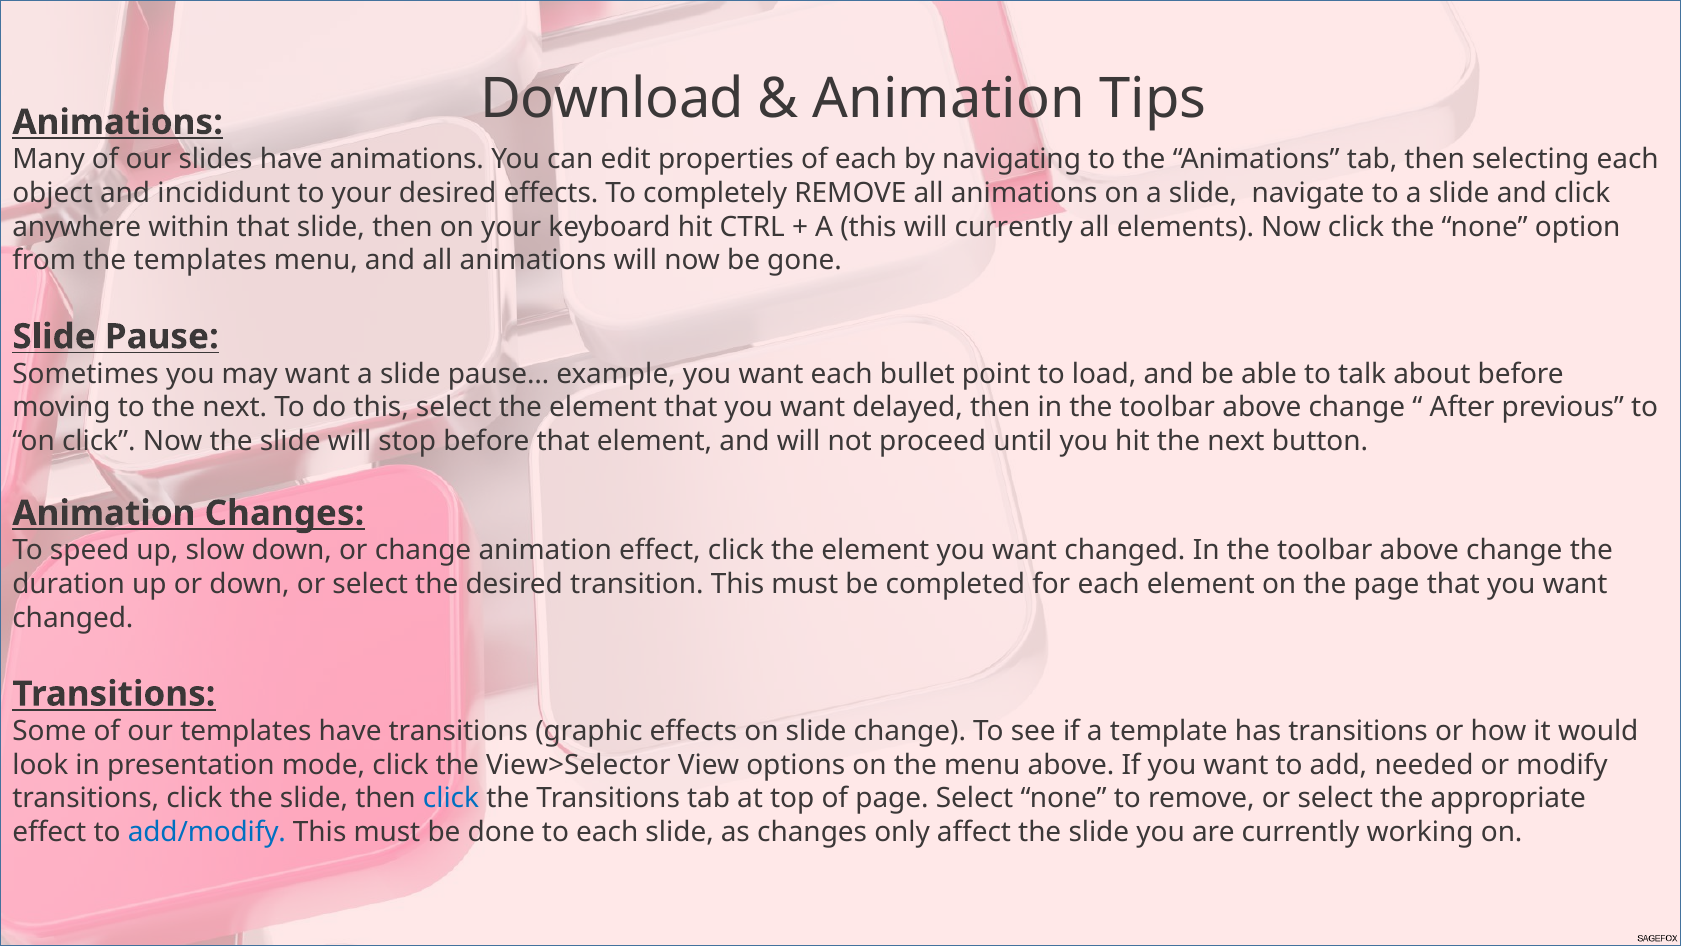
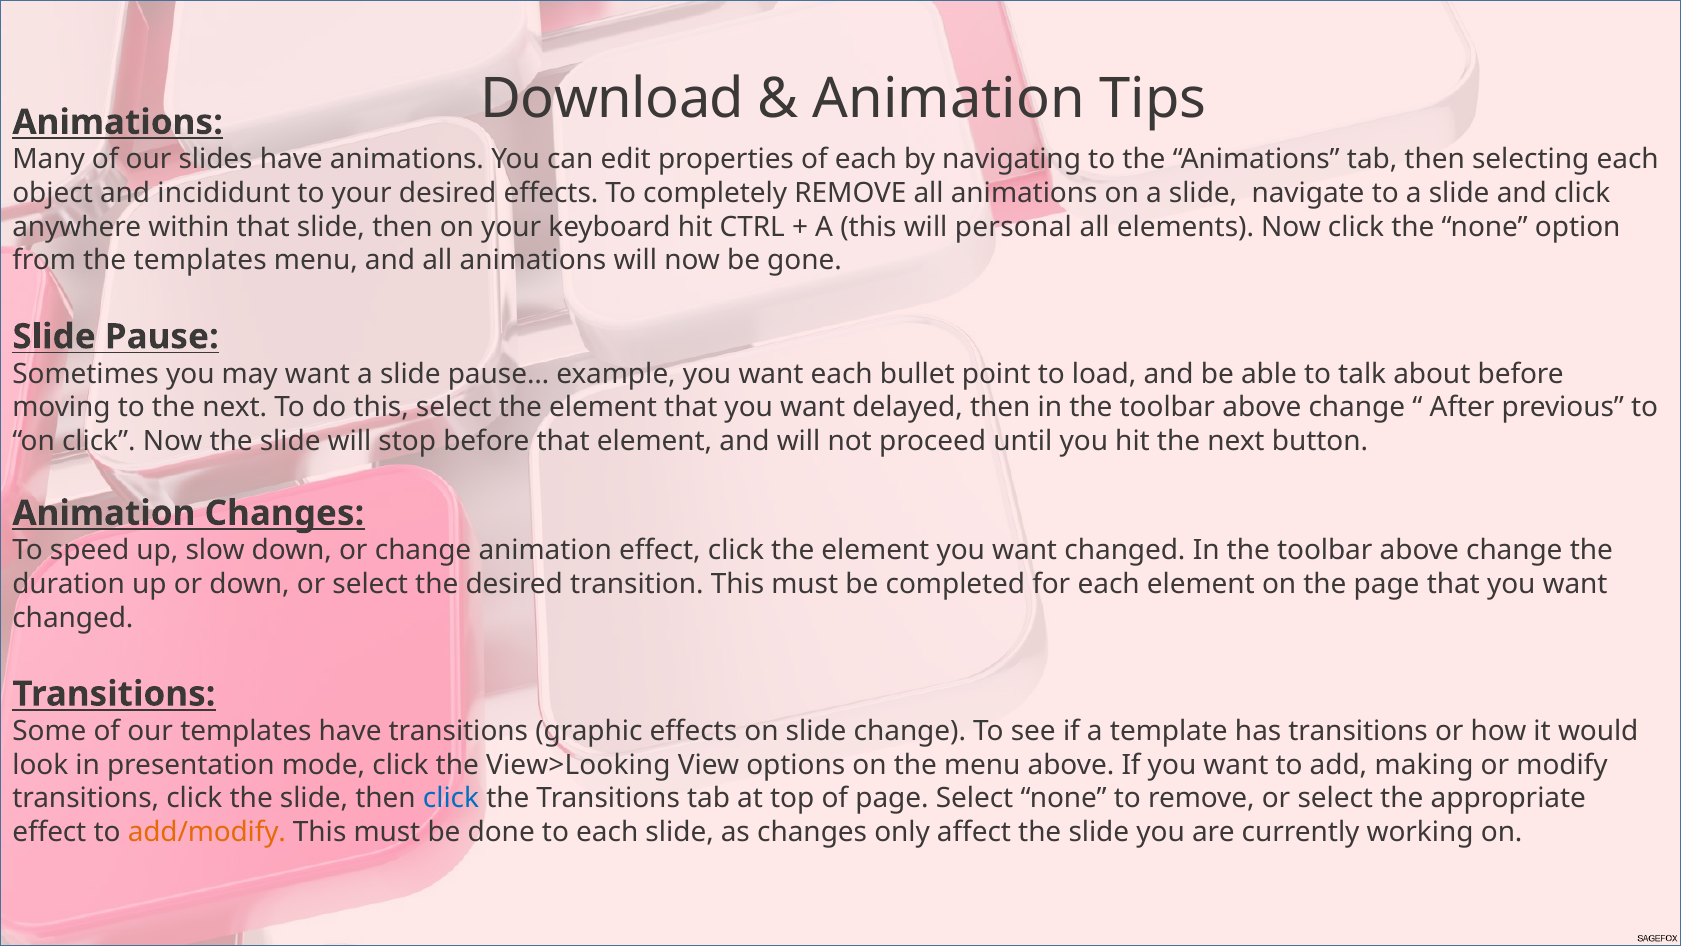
will currently: currently -> personal
View>Selector: View>Selector -> View>Looking
needed: needed -> making
add/modify colour: blue -> orange
